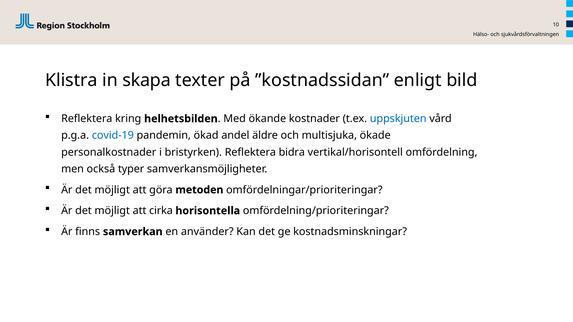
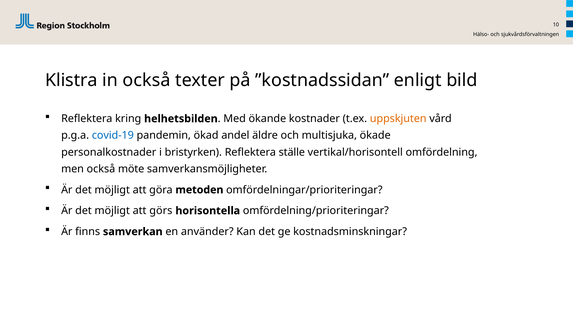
in skapa: skapa -> också
uppskjuten colour: blue -> orange
bidra: bidra -> ställe
typer: typer -> möte
cirka: cirka -> görs
